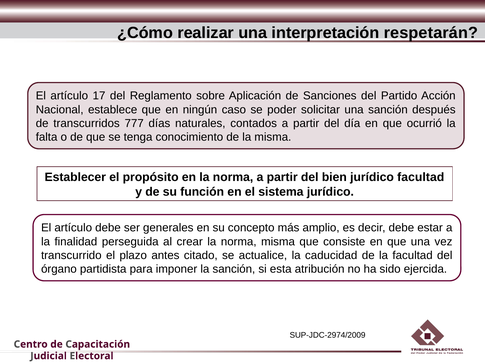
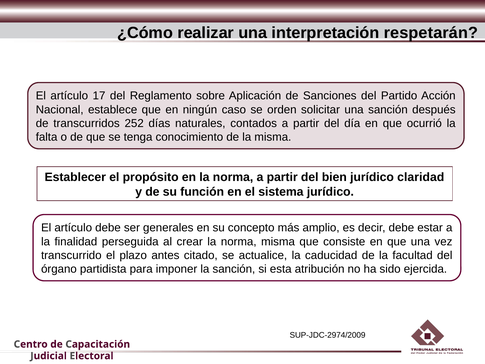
poder: poder -> orden
777: 777 -> 252
jurídico facultad: facultad -> claridad
